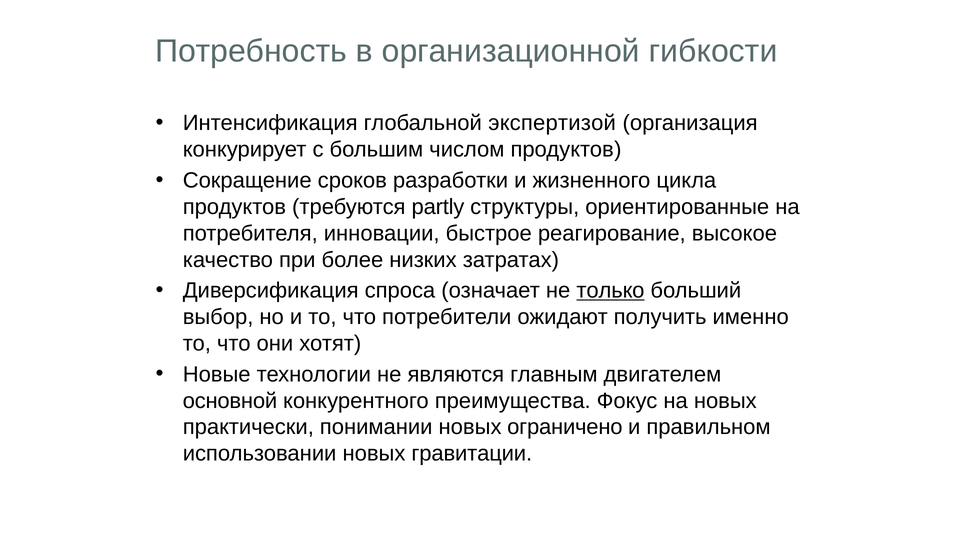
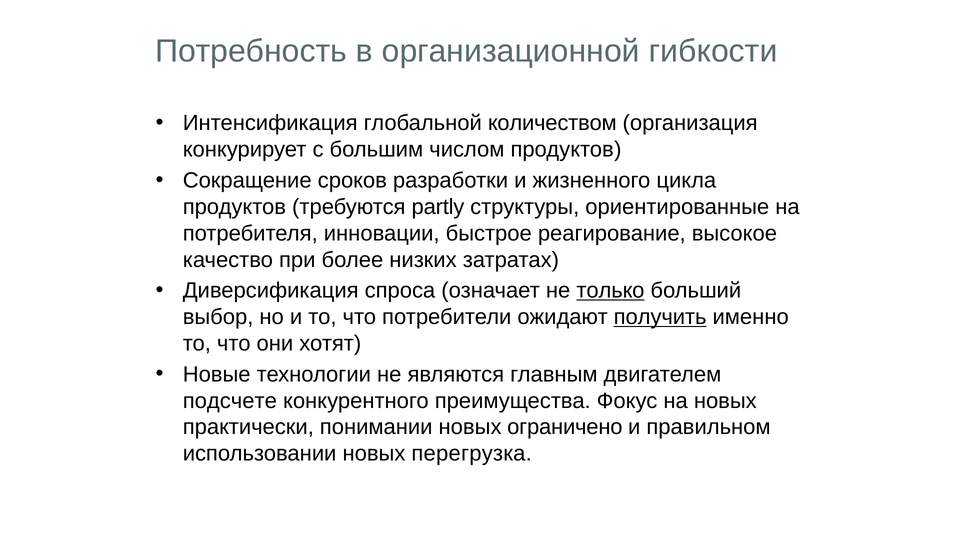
экспертизой: экспертизой -> количеством
получить underline: none -> present
основной: основной -> подсчете
гравитации: гравитации -> перегрузка
